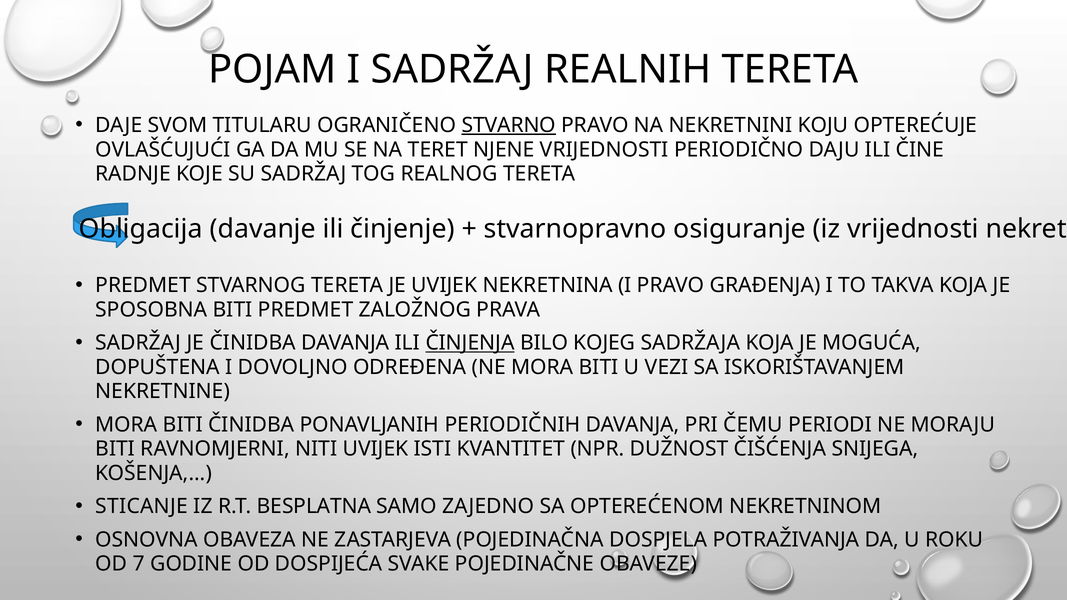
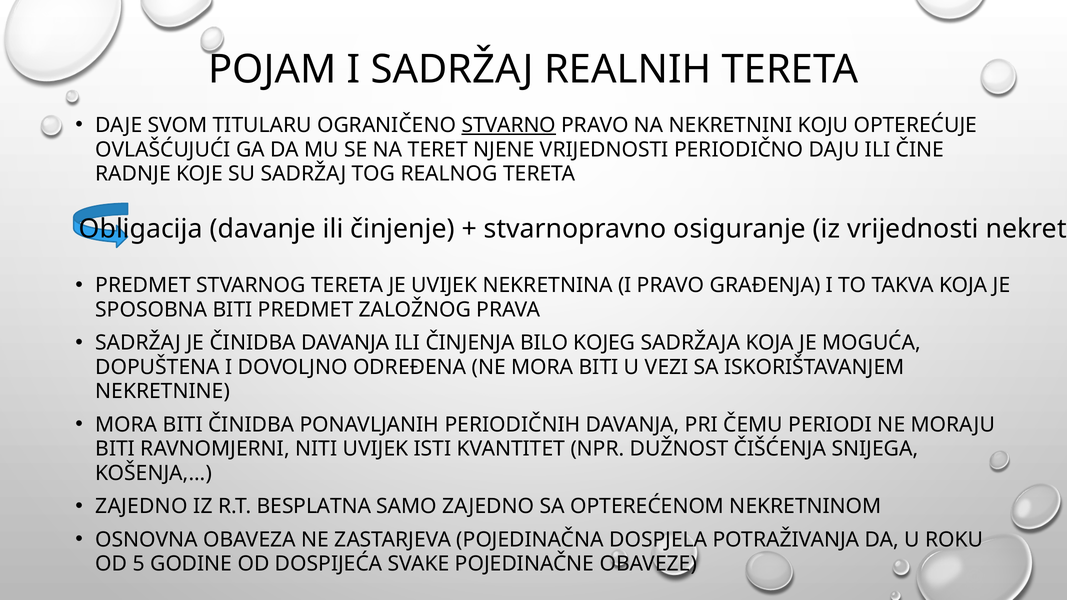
ČINJENJA underline: present -> none
STICANJE at (142, 507): STICANJE -> ZAJEDNO
7: 7 -> 5
